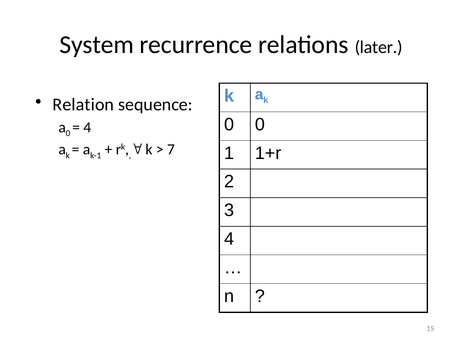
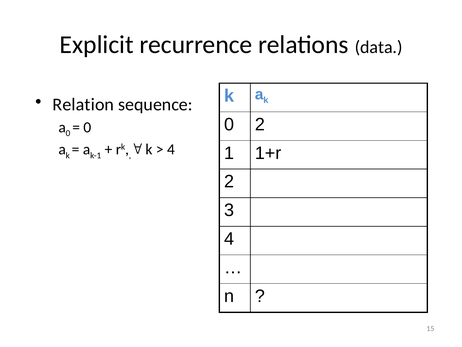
System: System -> Explicit
later: later -> data
0 0: 0 -> 2
4 at (87, 127): 4 -> 0
7 at (171, 149): 7 -> 4
